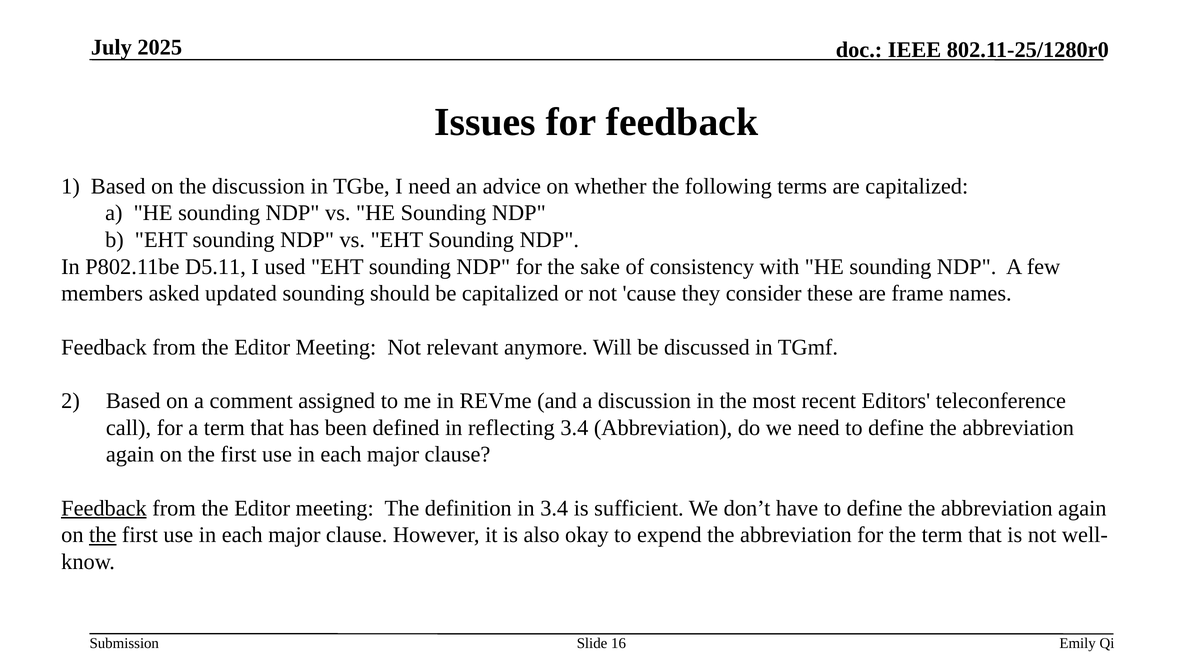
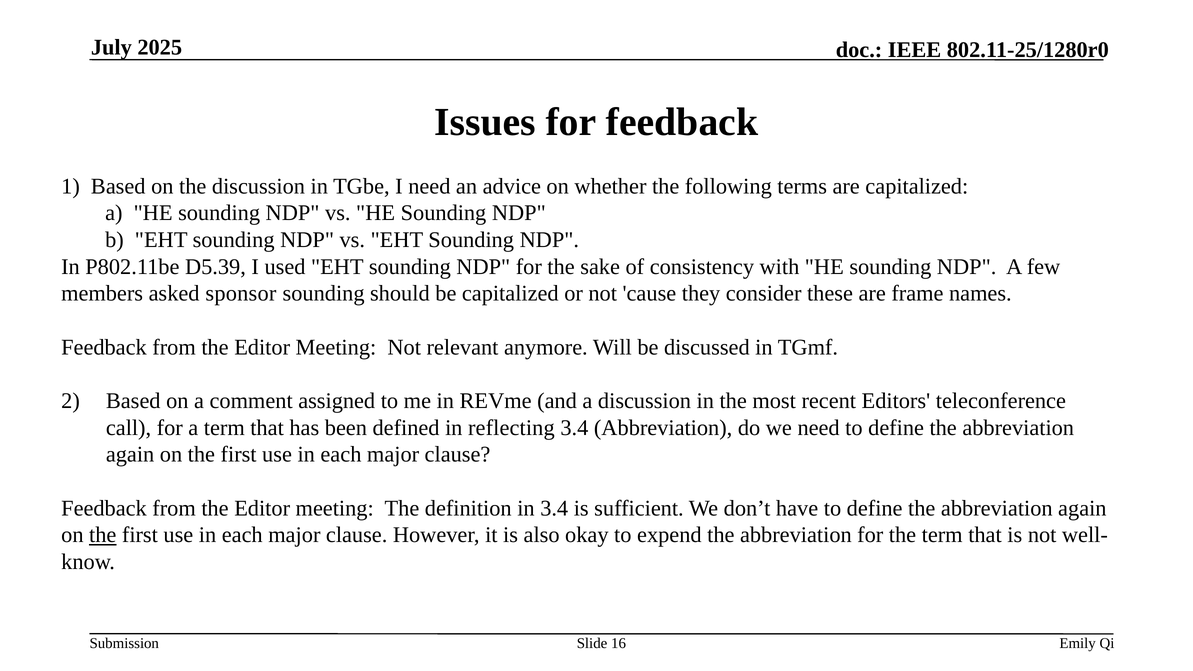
D5.11: D5.11 -> D5.39
updated: updated -> sponsor
Feedback at (104, 508) underline: present -> none
